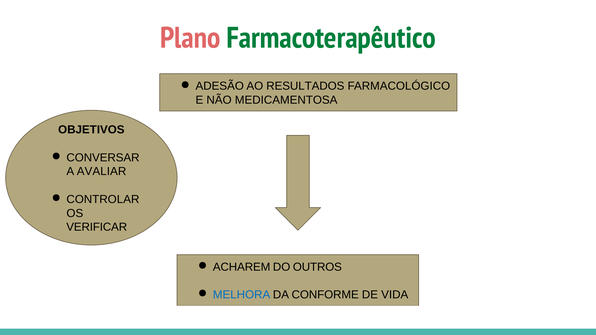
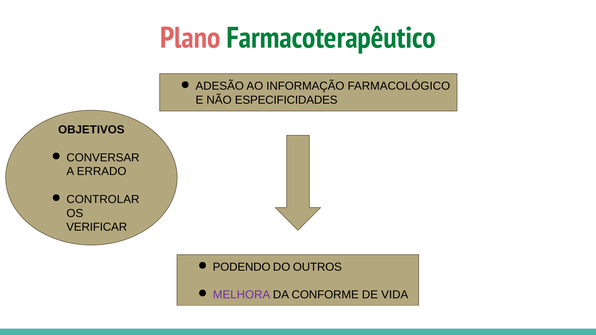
RESULTADOS: RESULTADOS -> INFORMAÇÃO
MEDICAMENTOSA: MEDICAMENTOSA -> ESPECIFICIDADES
AVALIAR: AVALIAR -> ERRADO
ACHAREM: ACHAREM -> PODENDO
MELHORA colour: blue -> purple
